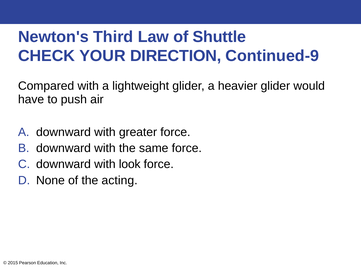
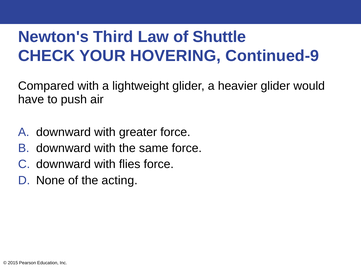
DIRECTION: DIRECTION -> HOVERING
look: look -> flies
